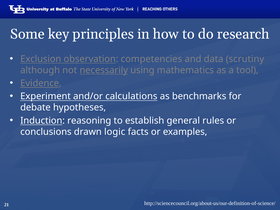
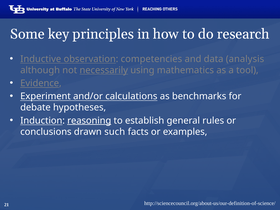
Exclusion: Exclusion -> Inductive
scrutiny: scrutiny -> analysis
reasoning underline: none -> present
logic: logic -> such
